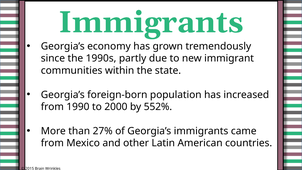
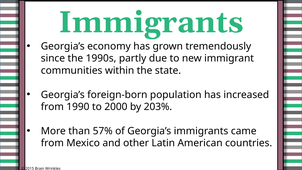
552%: 552% -> 203%
27%: 27% -> 57%
